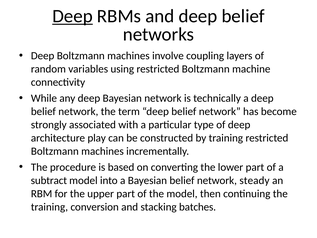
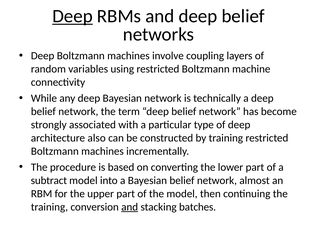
play: play -> also
steady: steady -> almost
and at (130, 207) underline: none -> present
